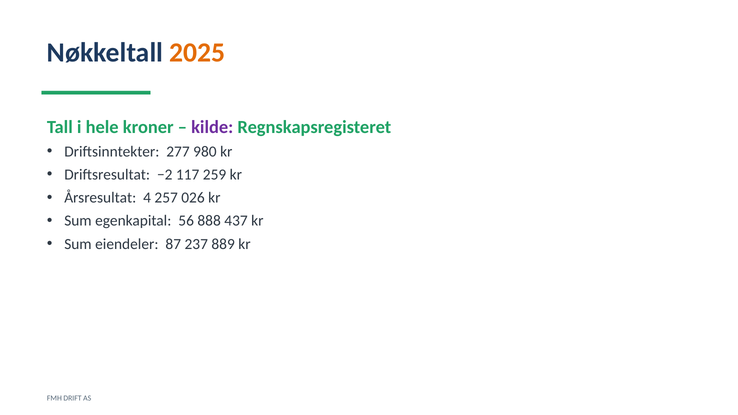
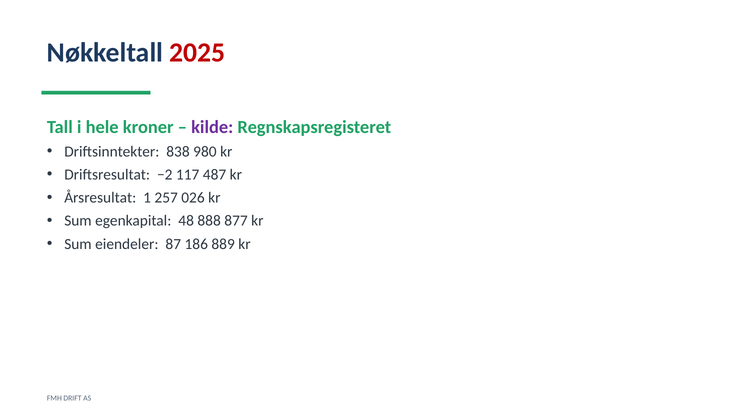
2025 colour: orange -> red
277: 277 -> 838
259: 259 -> 487
4: 4 -> 1
56: 56 -> 48
437: 437 -> 877
237: 237 -> 186
